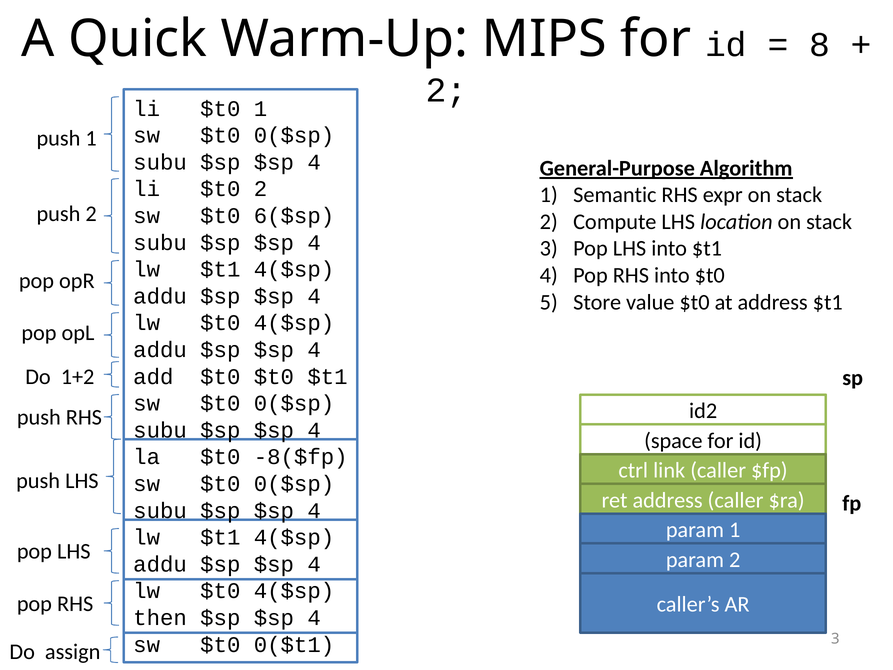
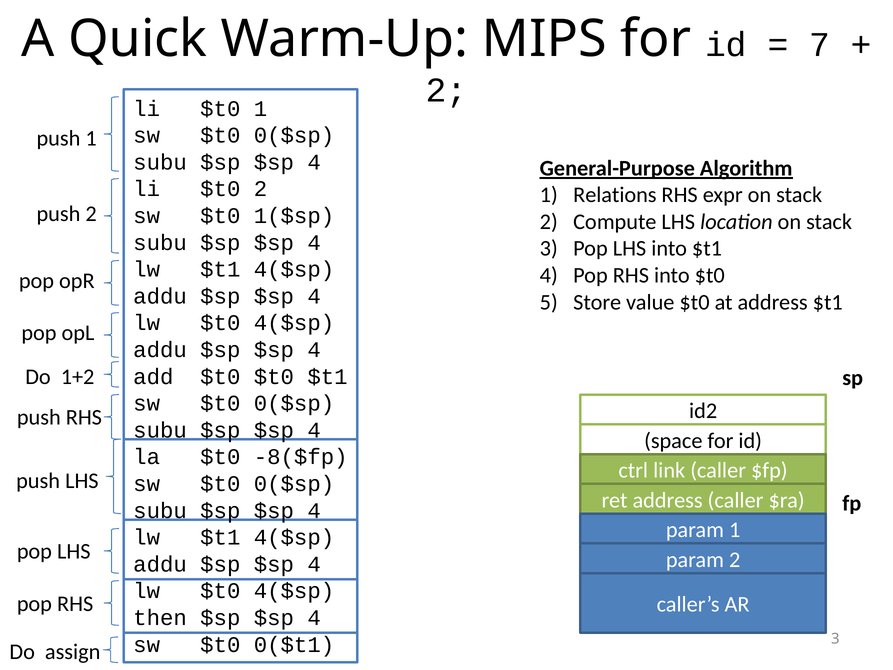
8: 8 -> 7
Semantic: Semantic -> Relations
6($sp: 6($sp -> 1($sp
